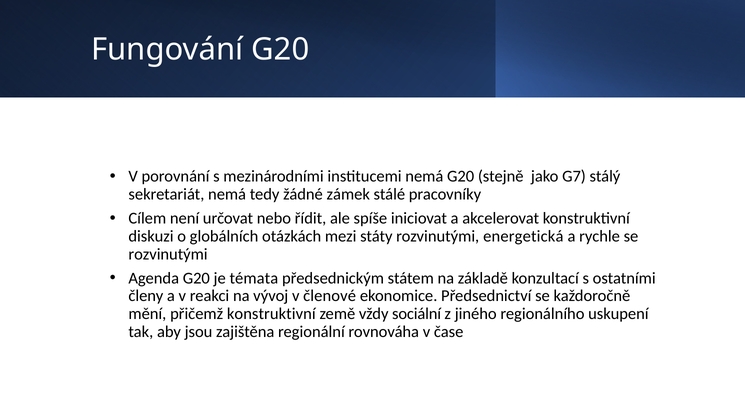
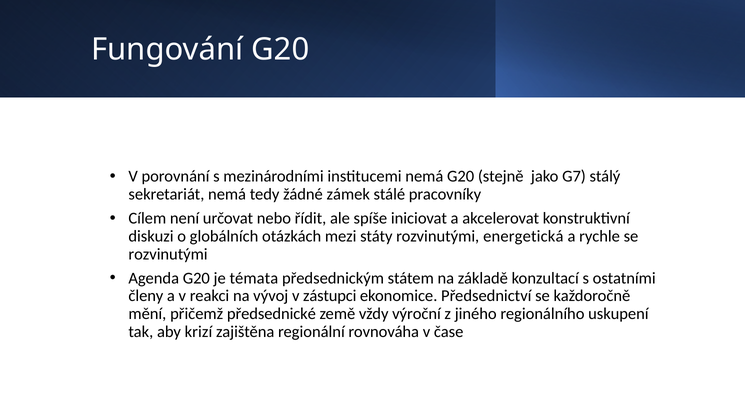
členové: členové -> zástupci
přičemž konstruktivní: konstruktivní -> předsednické
sociální: sociální -> výroční
jsou: jsou -> krizí
